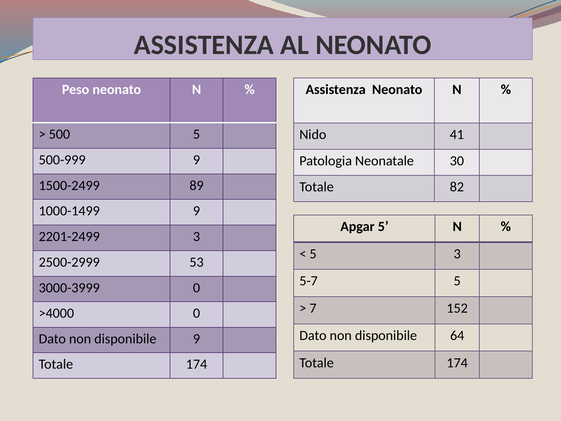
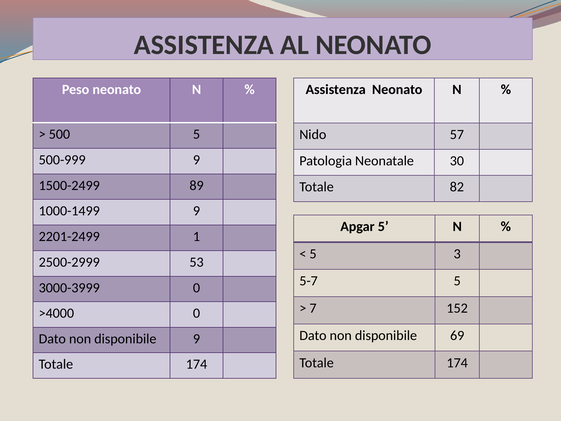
41: 41 -> 57
2201-2499 3: 3 -> 1
64: 64 -> 69
